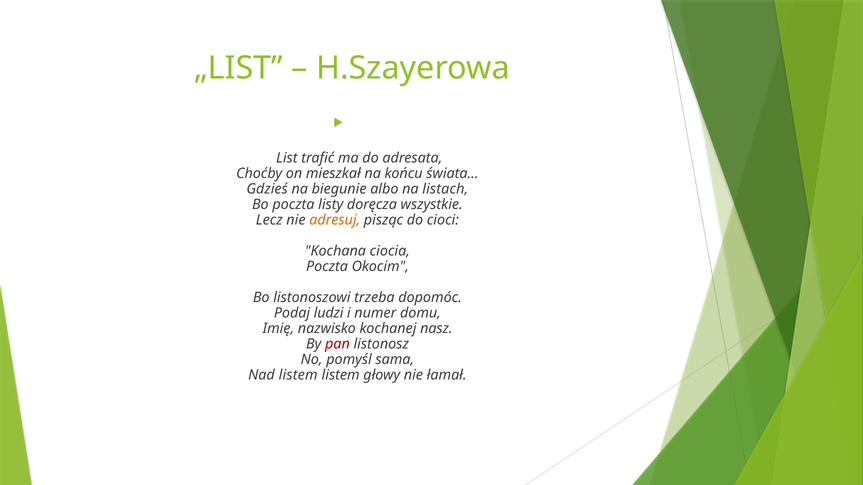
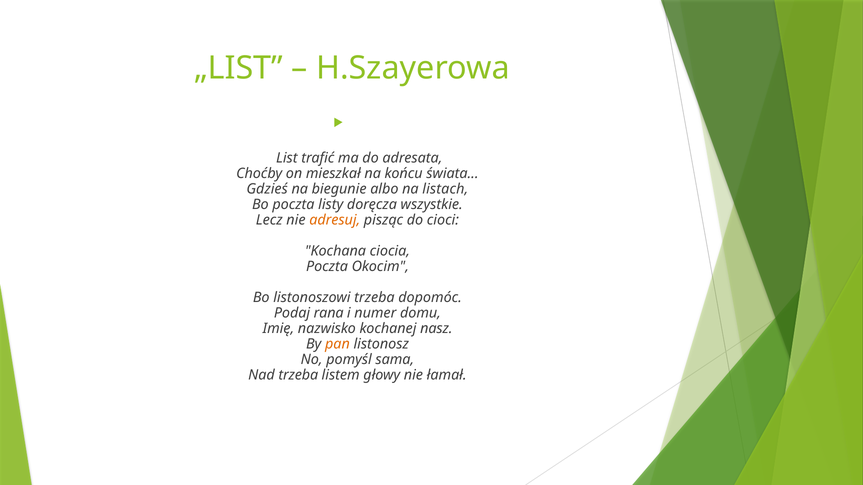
ludzi: ludzi -> rana
pan colour: red -> orange
Nad listem: listem -> trzeba
